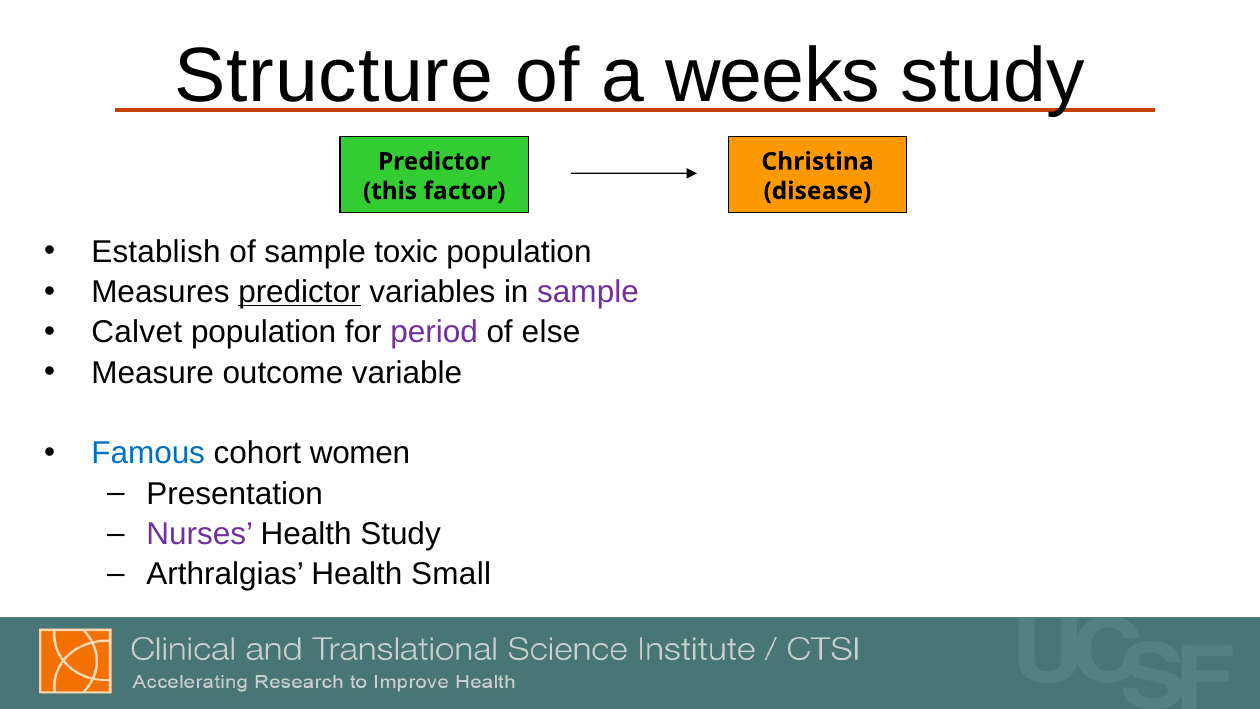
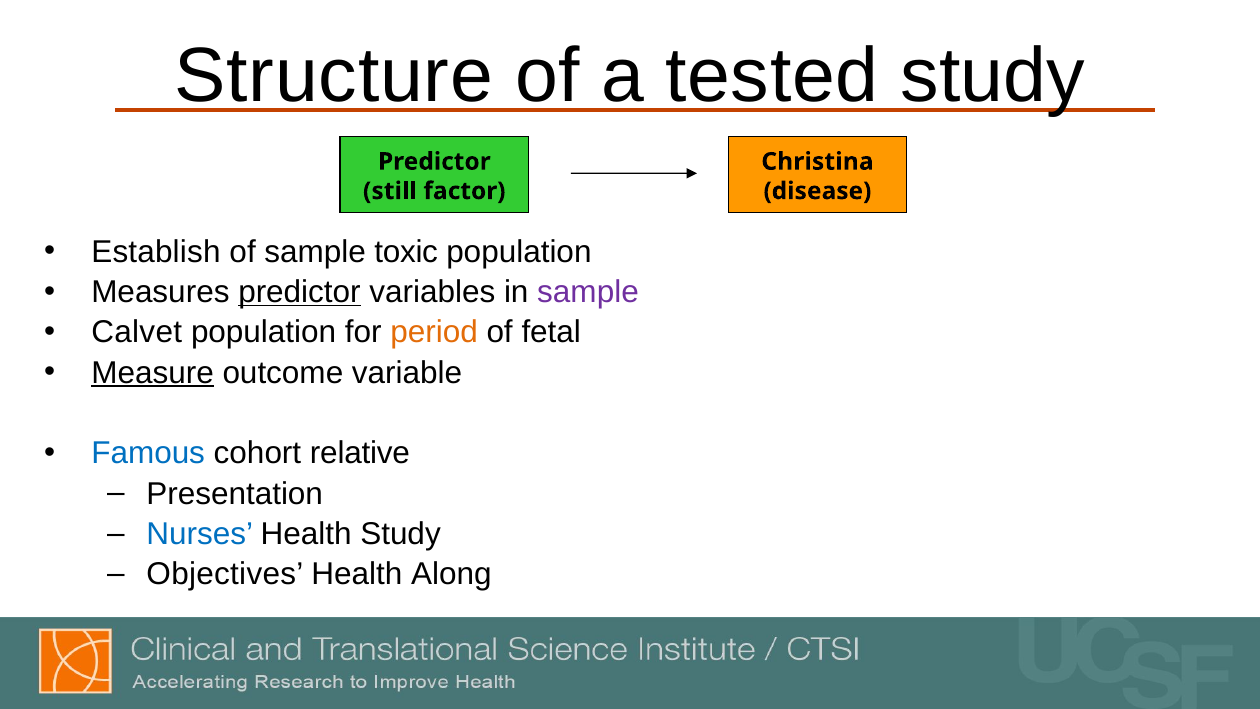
weeks: weeks -> tested
this: this -> still
period colour: purple -> orange
else: else -> fetal
Measure underline: none -> present
women: women -> relative
Nurses colour: purple -> blue
Arthralgias: Arthralgias -> Objectives
Small: Small -> Along
